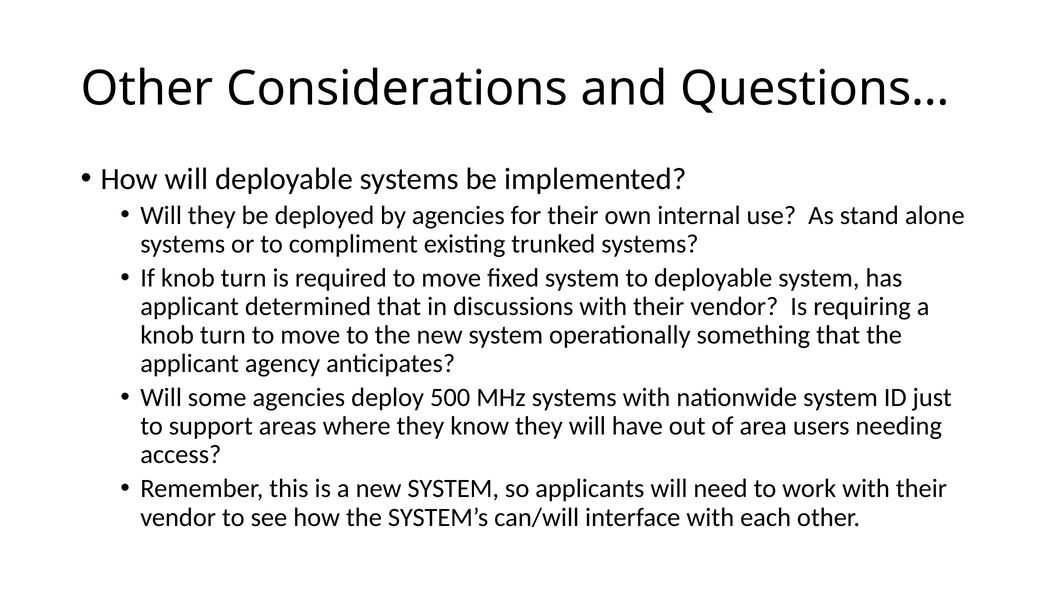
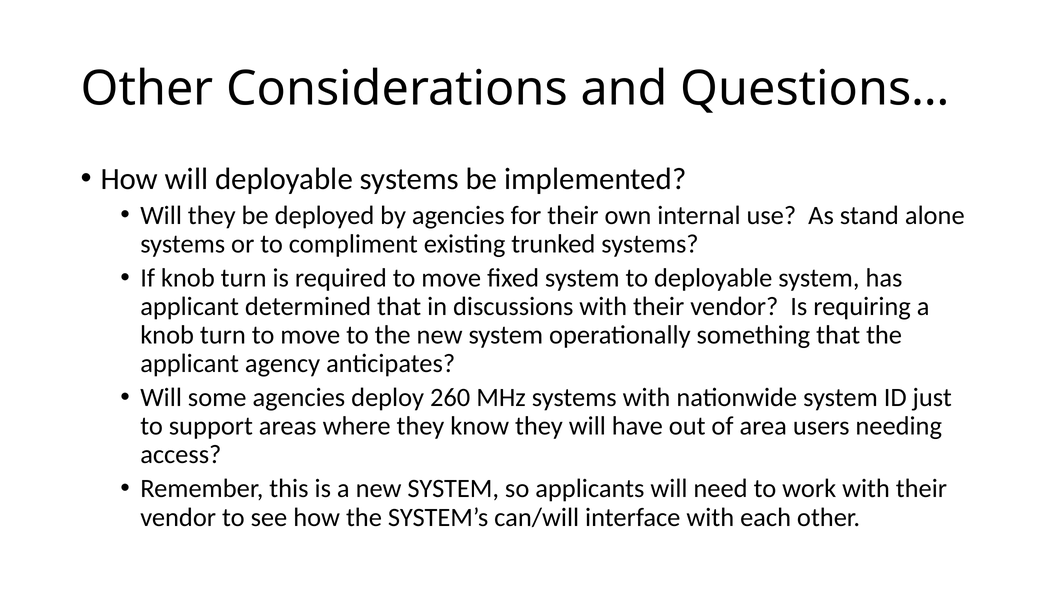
500: 500 -> 260
